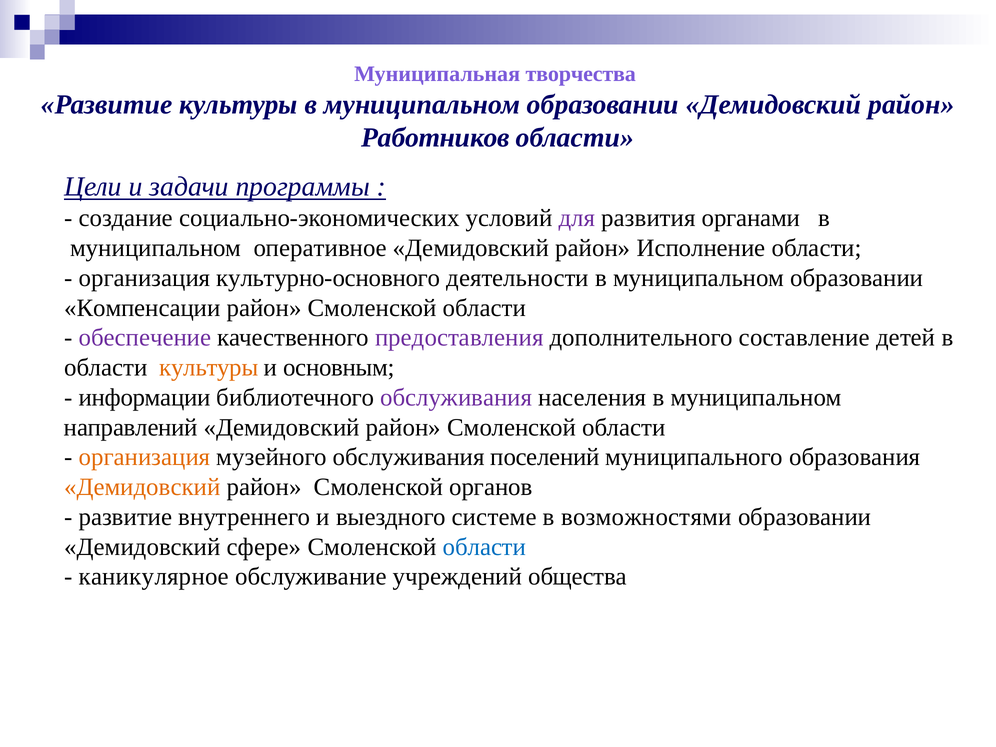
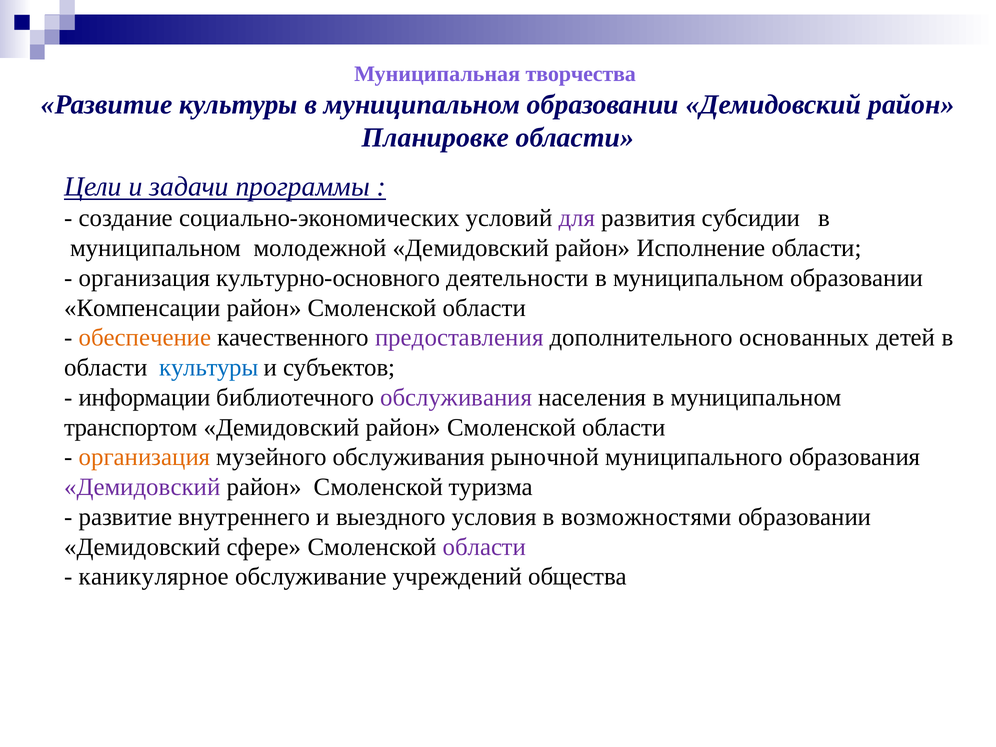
Работников: Работников -> Планировке
органами: органами -> субсидии
оперативное: оперативное -> молодежной
обеспечение colour: purple -> orange
составление: составление -> основанных
культуры at (209, 368) colour: orange -> blue
основным: основным -> субъектов
направлений: направлений -> транспортом
поселений: поселений -> рыночной
Демидовский at (142, 487) colour: orange -> purple
органов: органов -> туризма
системе: системе -> условия
области at (484, 547) colour: blue -> purple
